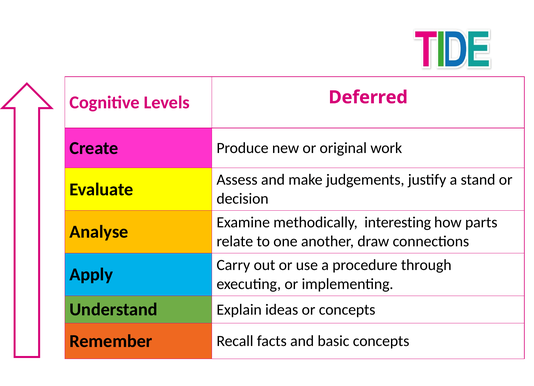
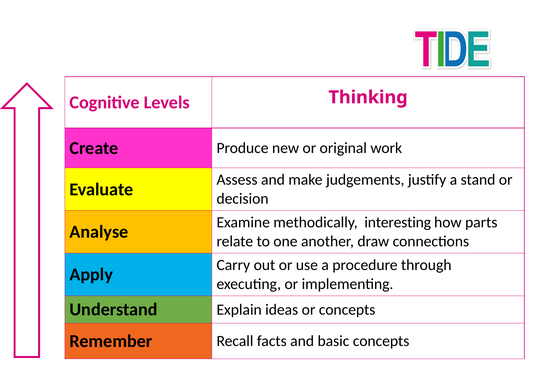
Deferred: Deferred -> Thinking
